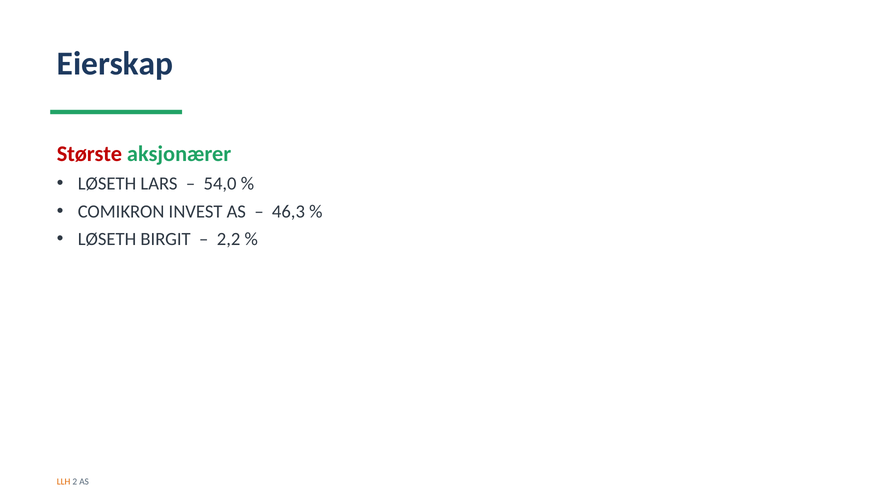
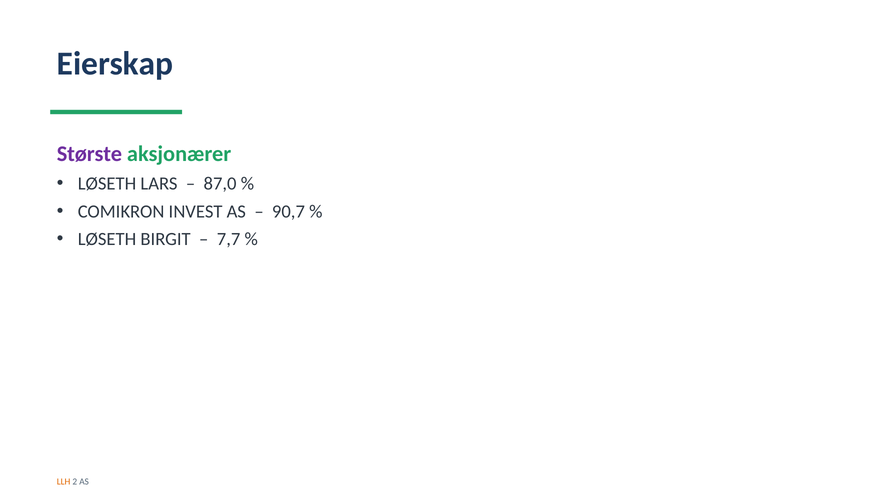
Største colour: red -> purple
54,0: 54,0 -> 87,0
46,3: 46,3 -> 90,7
2,2: 2,2 -> 7,7
